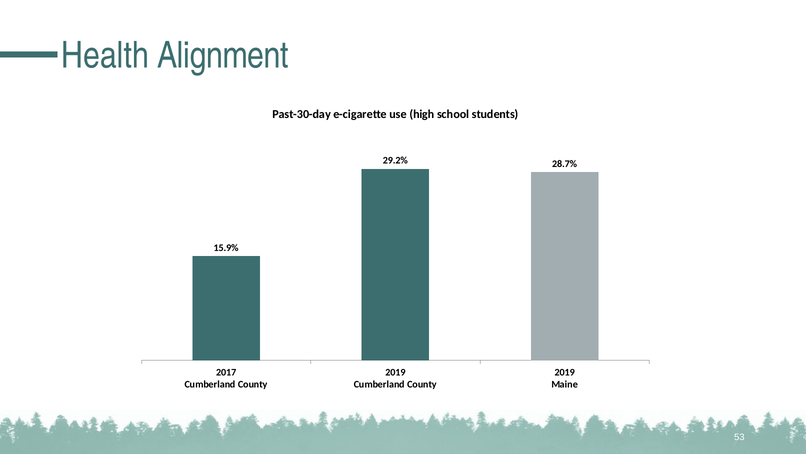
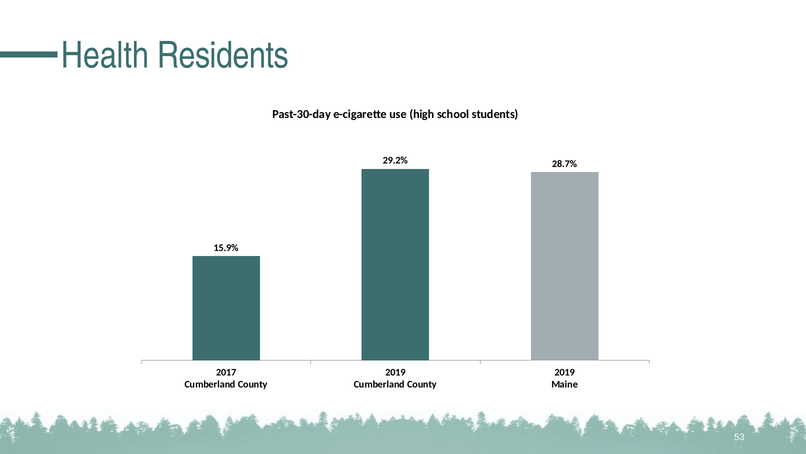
Alignment: Alignment -> Residents
